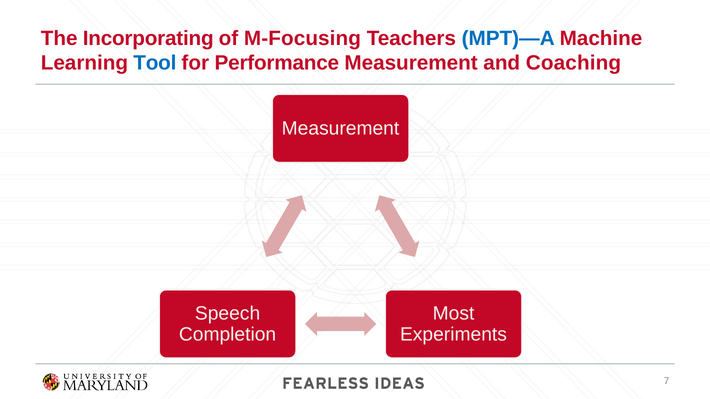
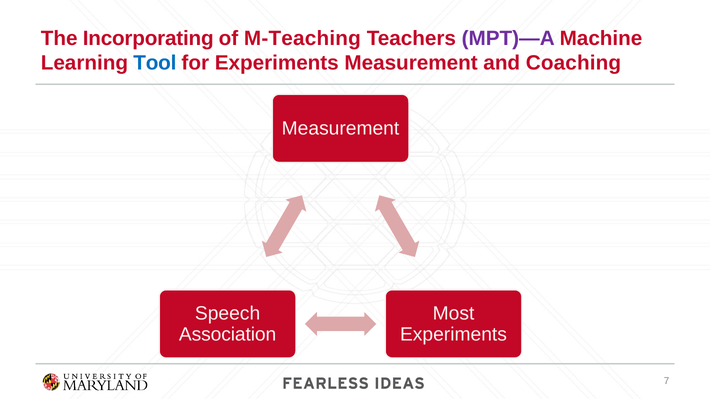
M-Focusing: M-Focusing -> M-Teaching
MPT)—A colour: blue -> purple
for Performance: Performance -> Experiments
Completion: Completion -> Association
